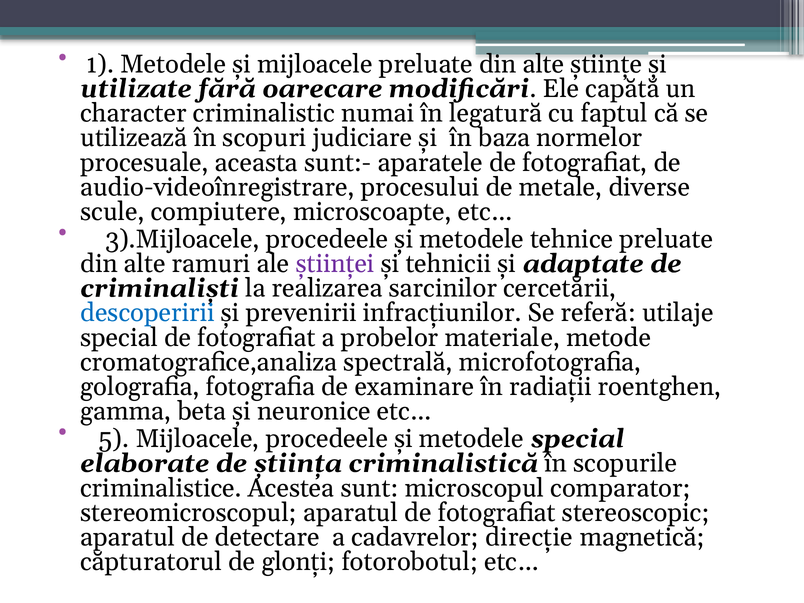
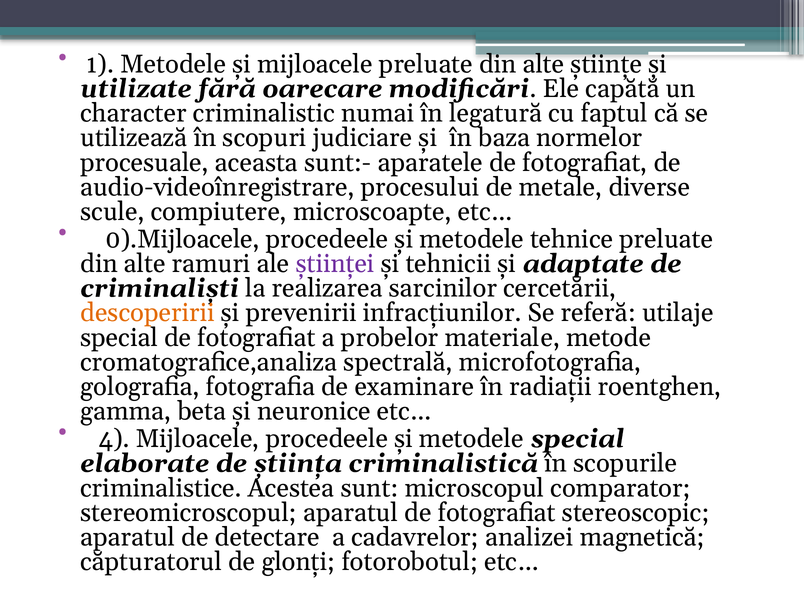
3).Mijloacele: 3).Mijloacele -> 0).Mijloacele
descoperirii colour: blue -> orange
5: 5 -> 4
direcție: direcție -> analizei
